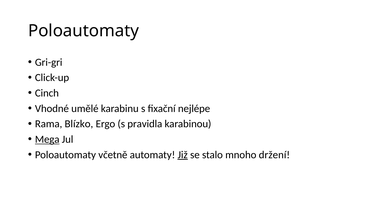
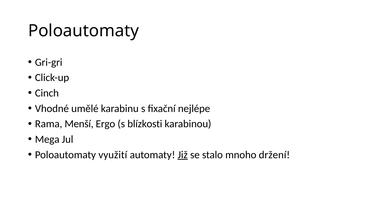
Blízko: Blízko -> Menší
pravidla: pravidla -> blízkosti
Mega underline: present -> none
včetně: včetně -> využití
